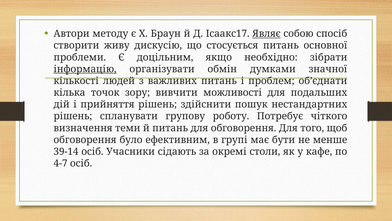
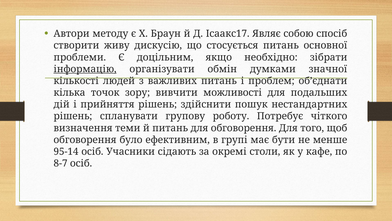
Являє underline: present -> none
39-14: 39-14 -> 95-14
4-7: 4-7 -> 8-7
